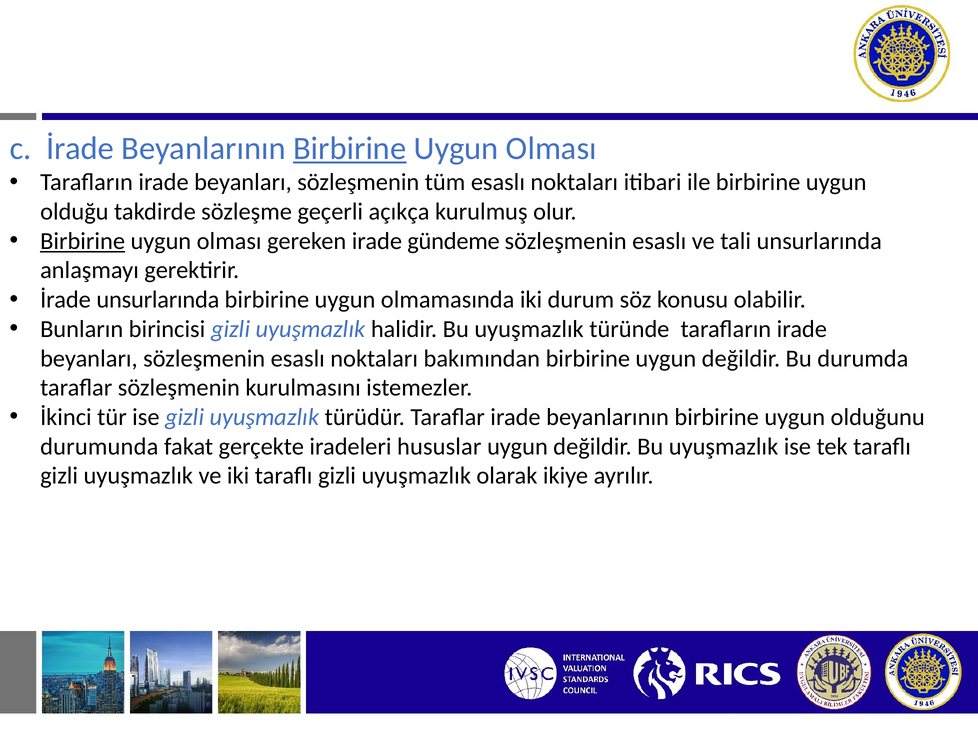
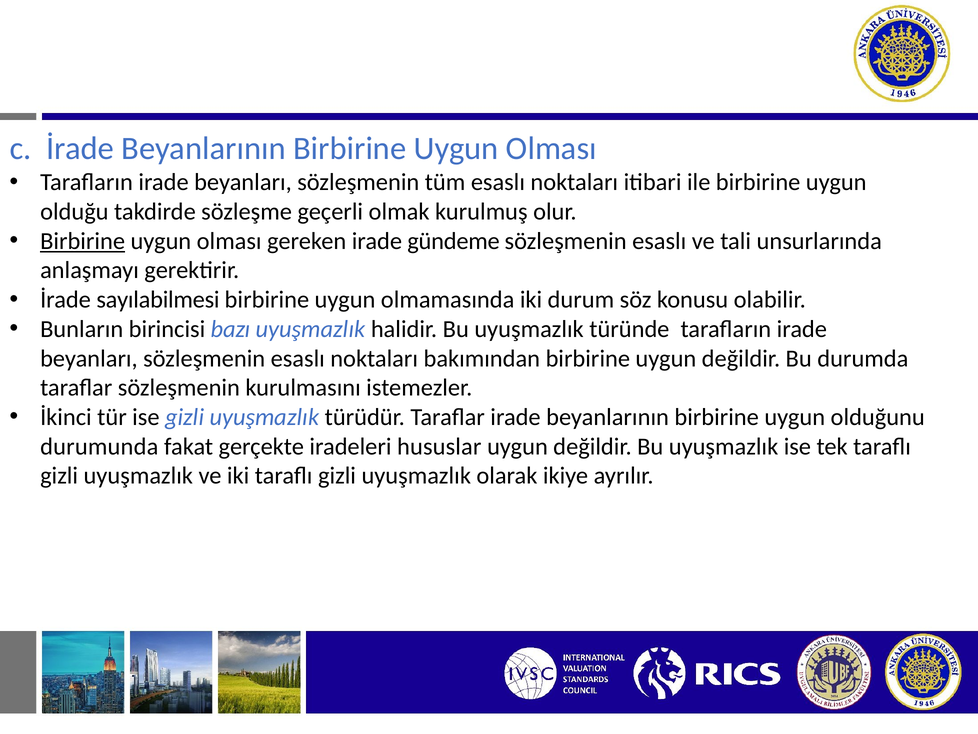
Birbirine at (350, 149) underline: present -> none
açıkça: açıkça -> olmak
İrade unsurlarında: unsurlarında -> sayılabilmesi
birincisi gizli: gizli -> bazı
